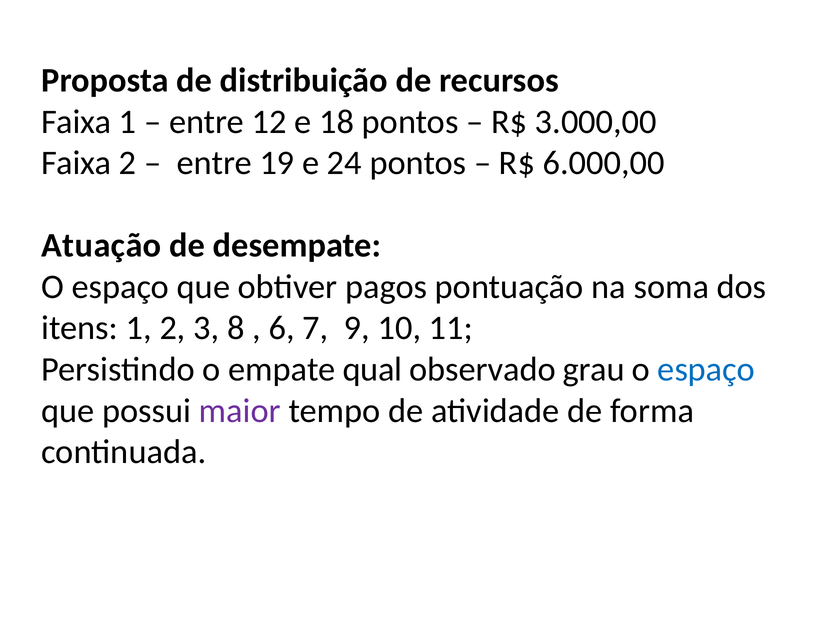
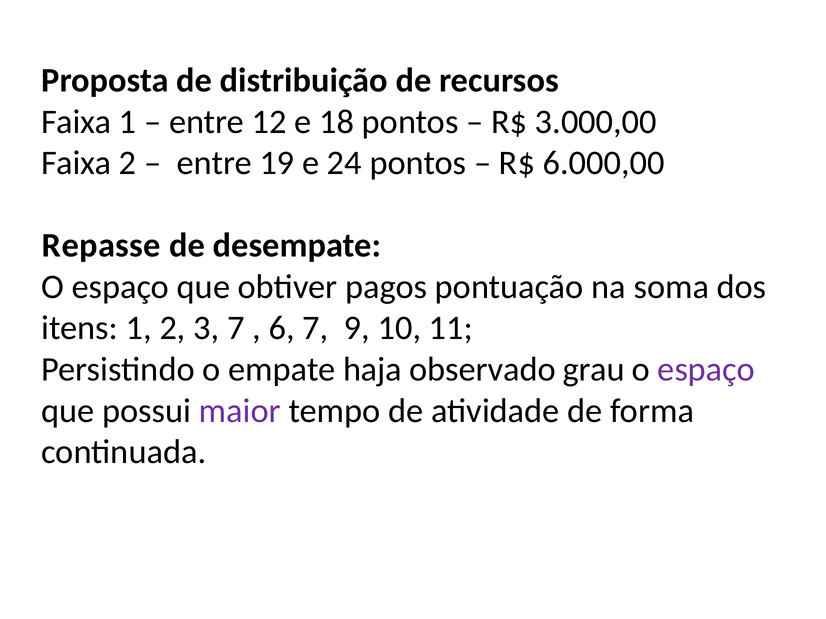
Atuação: Atuação -> Repasse
3 8: 8 -> 7
qual: qual -> haja
espaço at (706, 370) colour: blue -> purple
